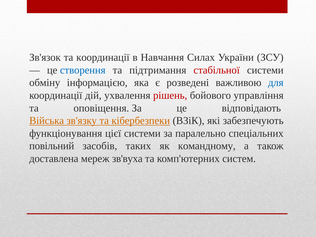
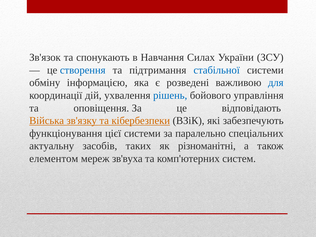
та координації: координації -> спонукають
стабільної colour: red -> blue
рішень colour: red -> blue
повільний: повільний -> актуальну
командному: командному -> різноманітні
доставлена: доставлена -> елементом
